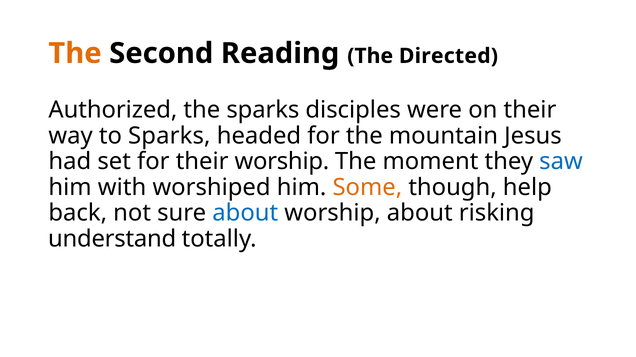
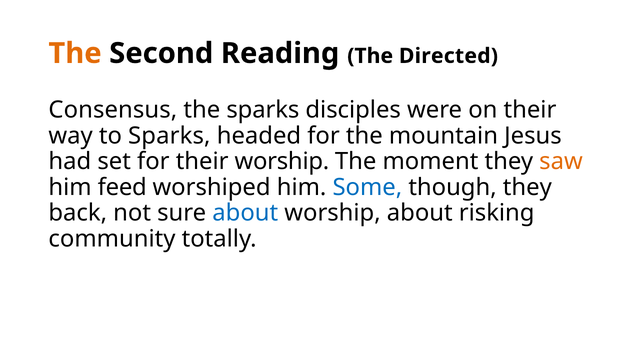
Authorized: Authorized -> Consensus
saw colour: blue -> orange
with: with -> feed
Some colour: orange -> blue
though help: help -> they
understand: understand -> community
